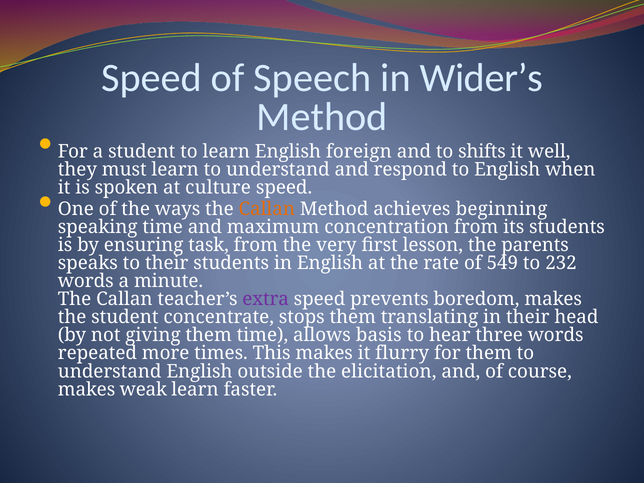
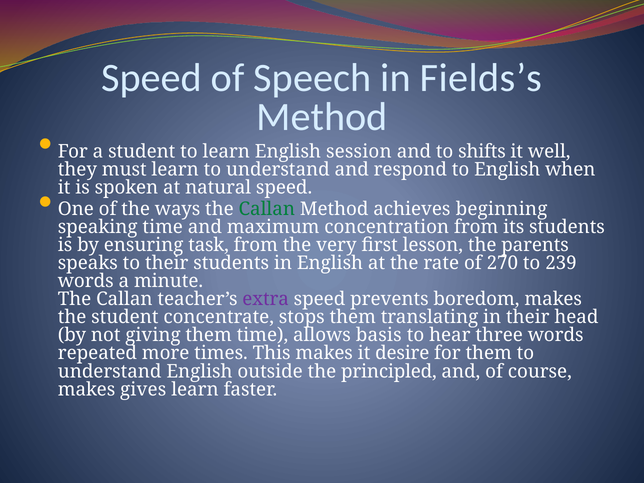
Wider’s: Wider’s -> Fields’s
foreign: foreign -> session
culture: culture -> natural
Callan at (267, 209) colour: orange -> green
549: 549 -> 270
232: 232 -> 239
flurry: flurry -> desire
elicitation: elicitation -> principled
weak: weak -> gives
